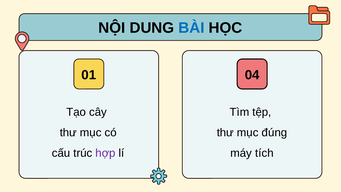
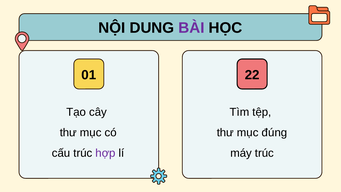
BÀI colour: blue -> purple
04: 04 -> 22
máy tích: tích -> trúc
